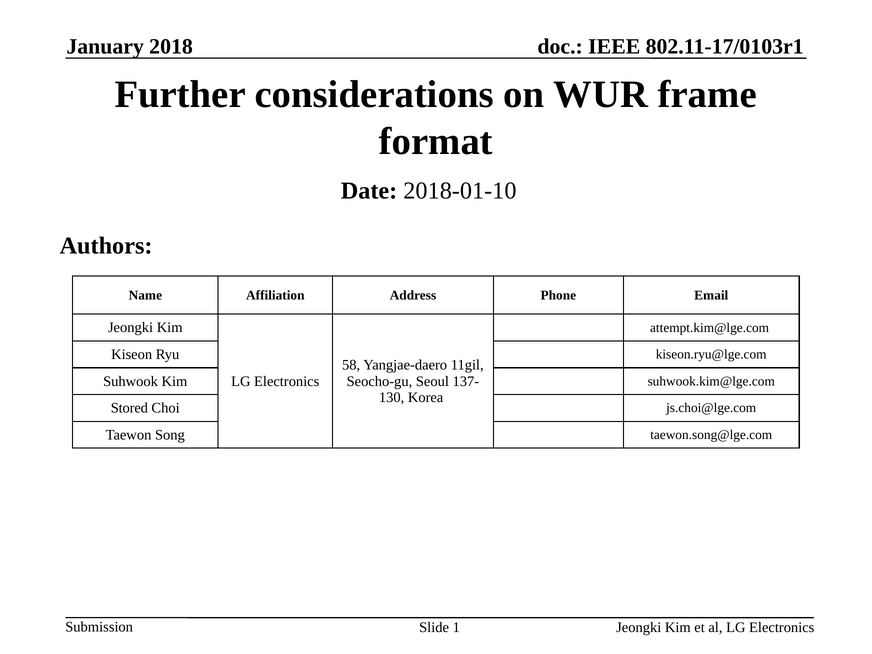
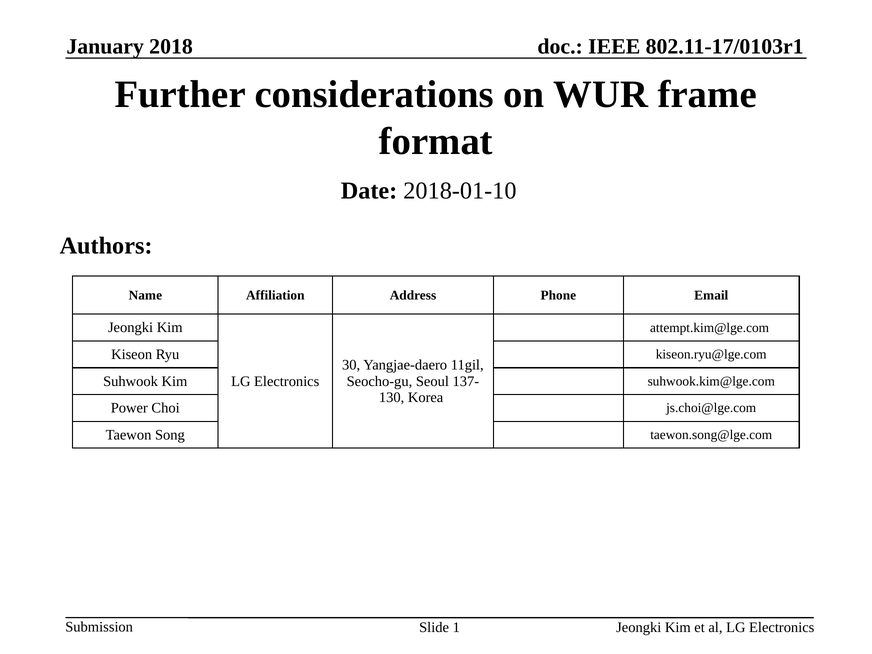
58: 58 -> 30
Stored: Stored -> Power
